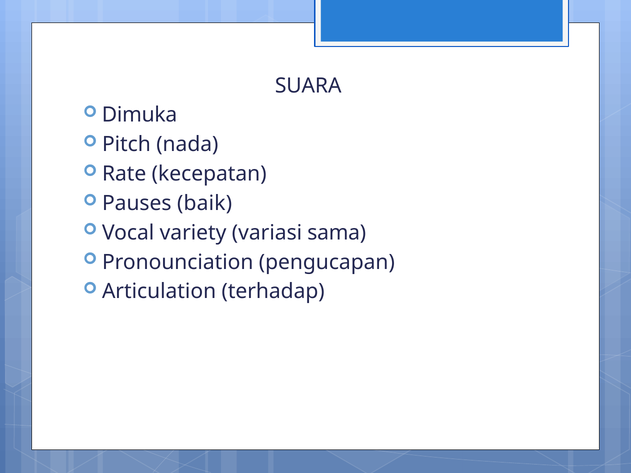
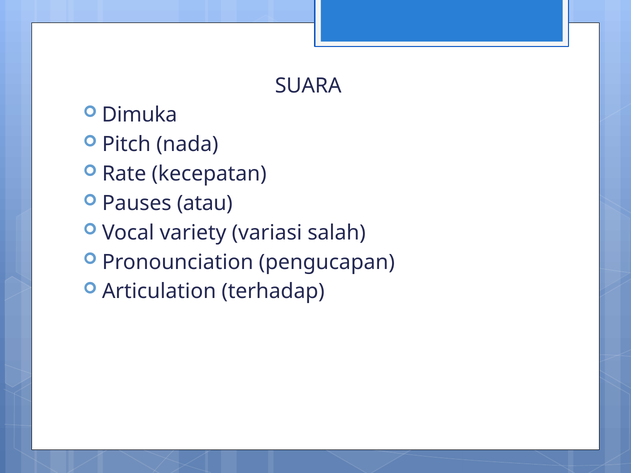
baik: baik -> atau
sama: sama -> salah
